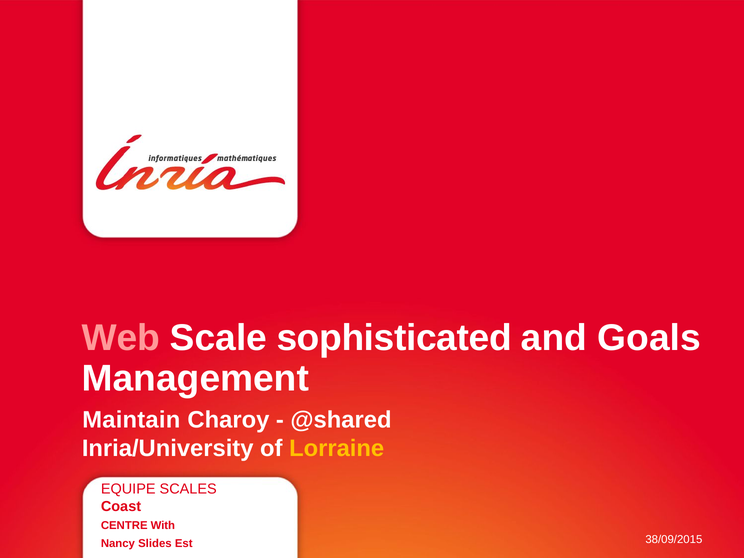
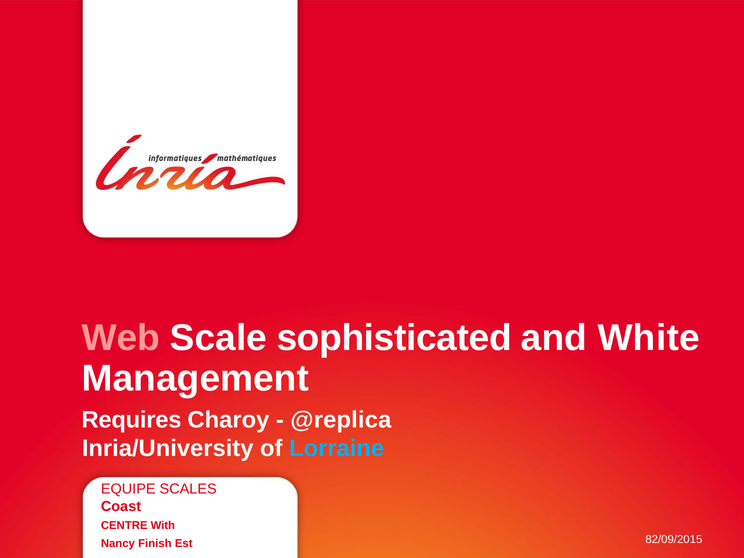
Goals: Goals -> White
Maintain: Maintain -> Requires
@shared: @shared -> @replica
Lorraine colour: yellow -> light blue
Slides: Slides -> Finish
38/09/2015: 38/09/2015 -> 82/09/2015
